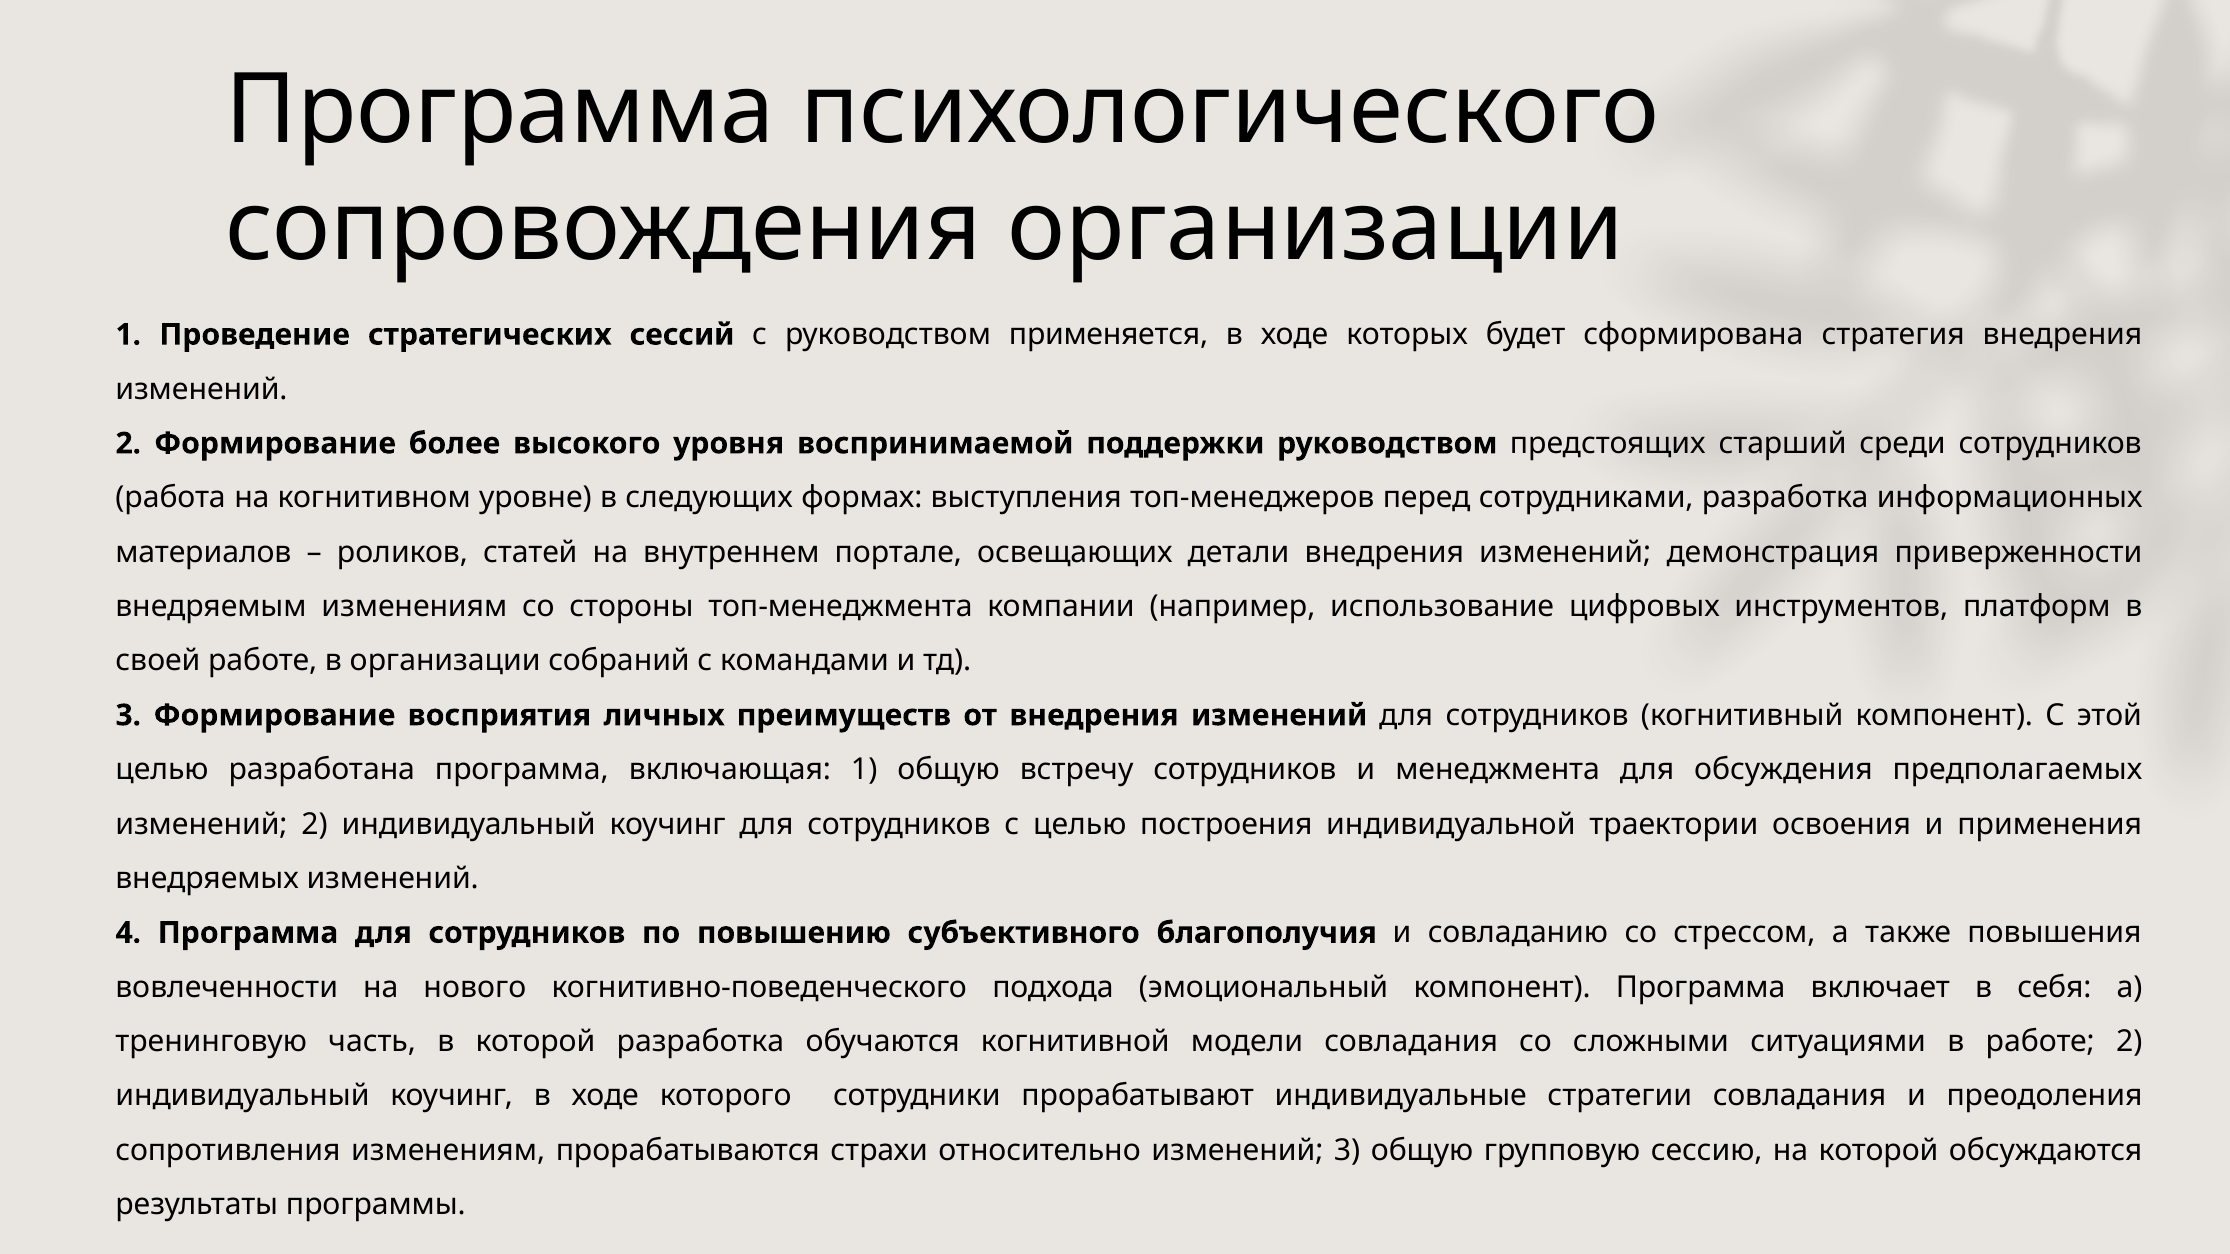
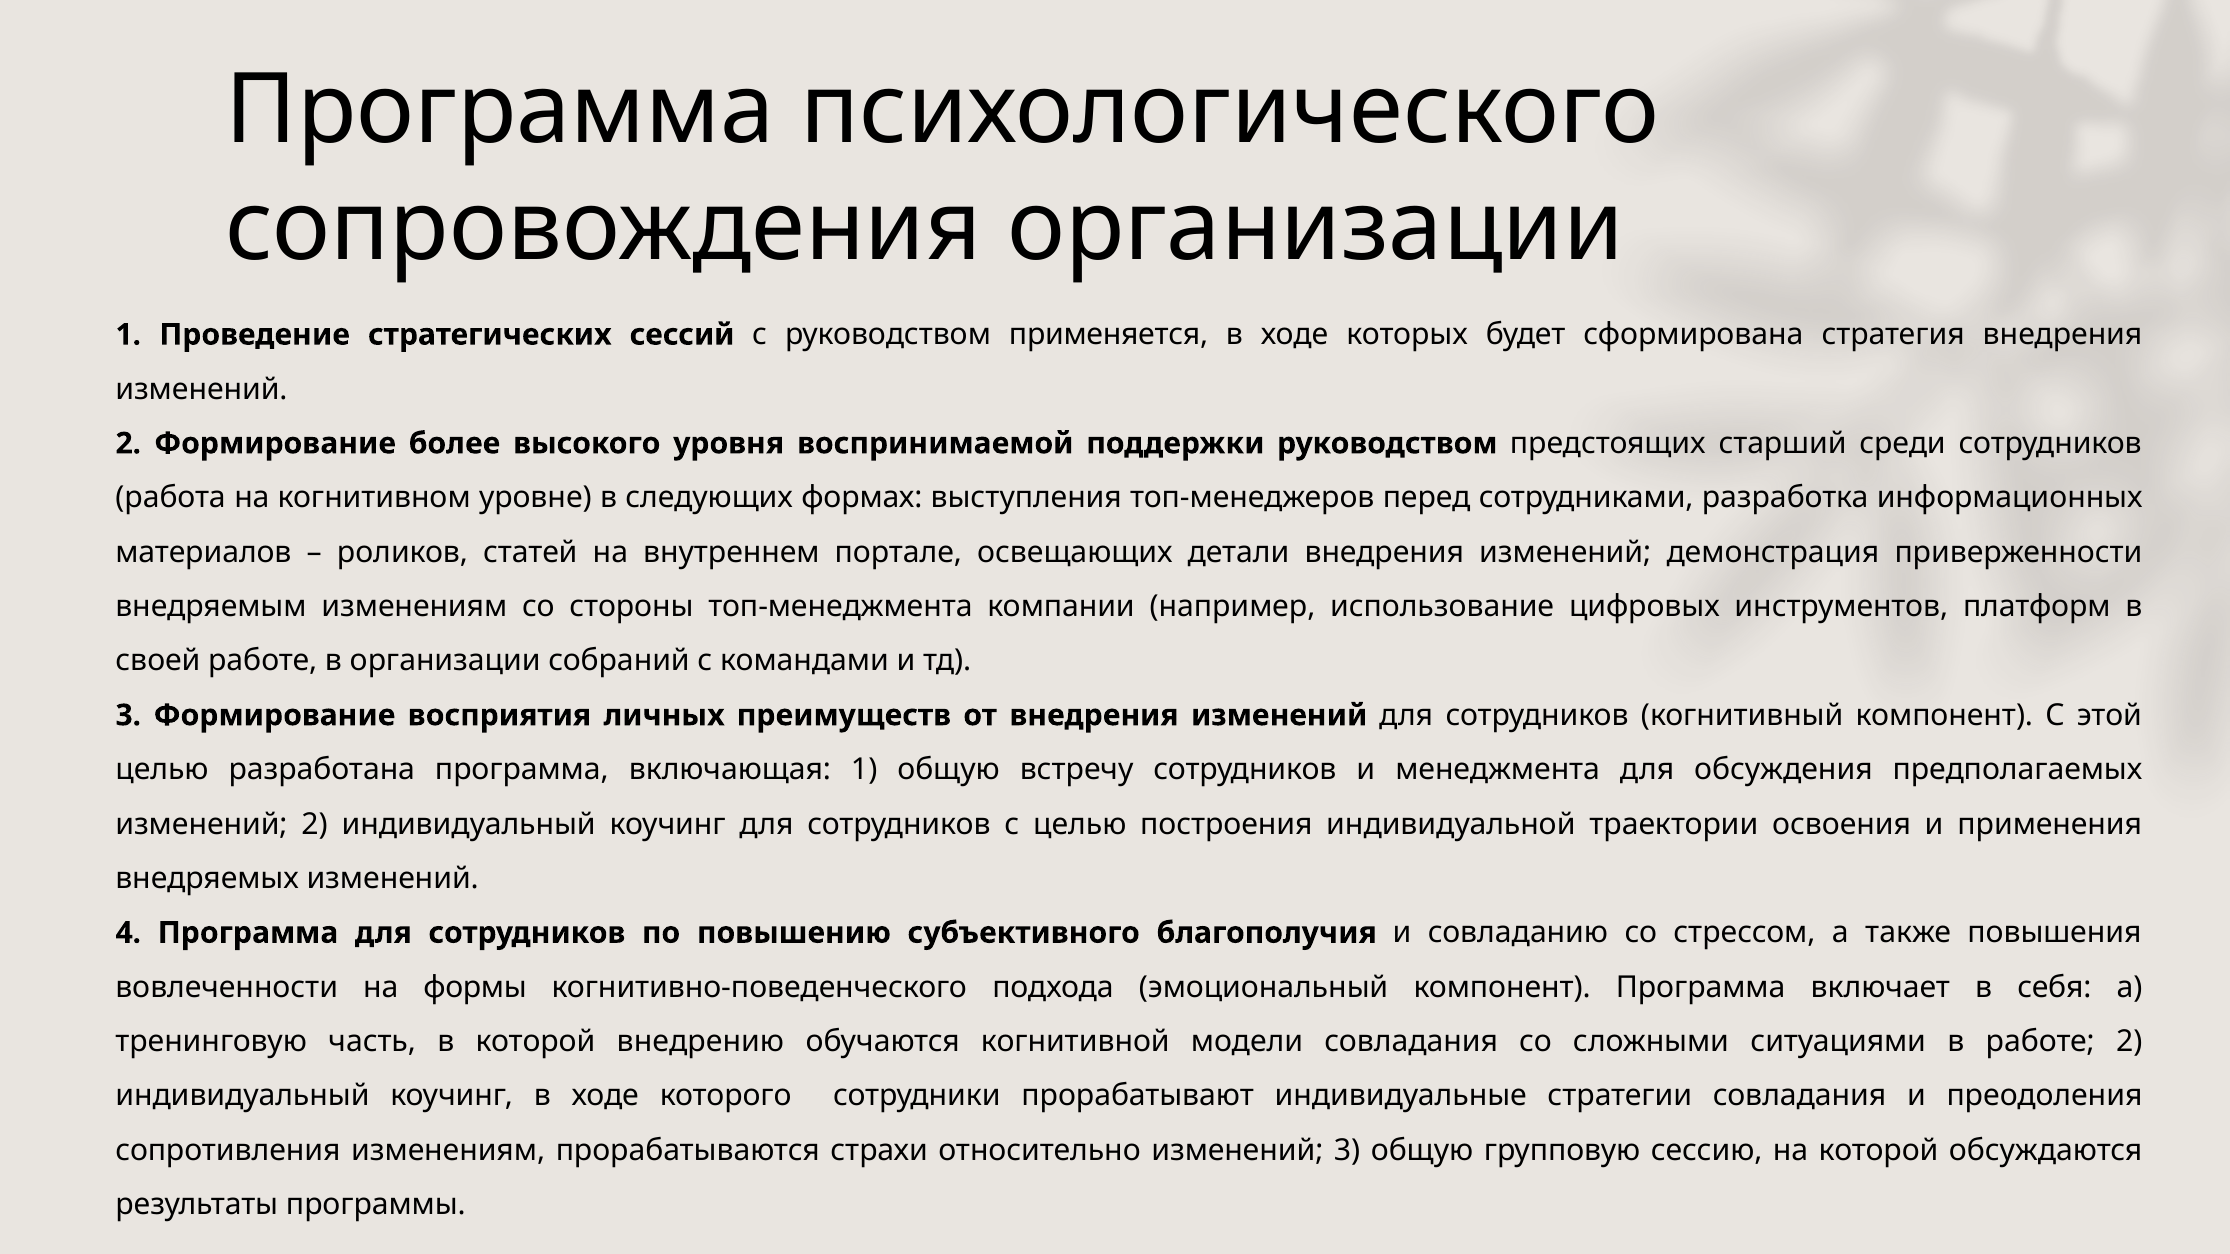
нового: нового -> формы
которой разработка: разработка -> внедрению
